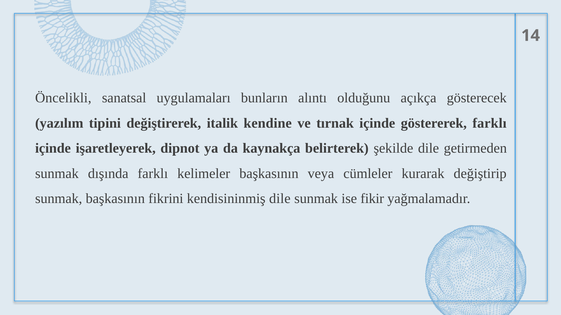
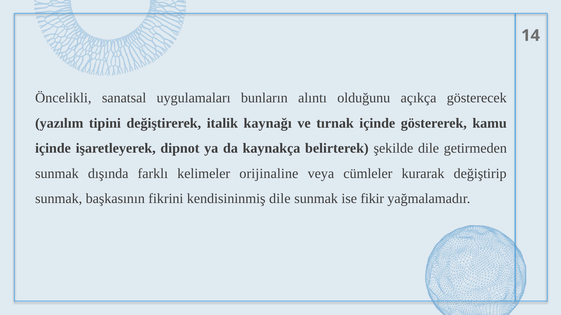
kendine: kendine -> kaynağı
göstererek farklı: farklı -> kamu
kelimeler başkasının: başkasının -> orijinaline
